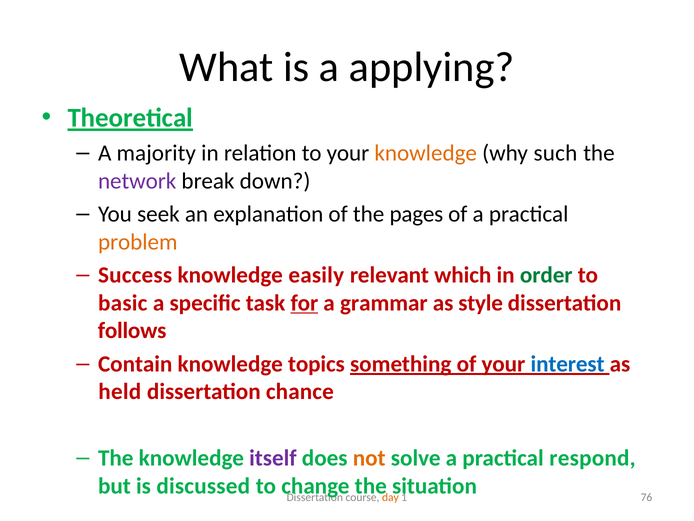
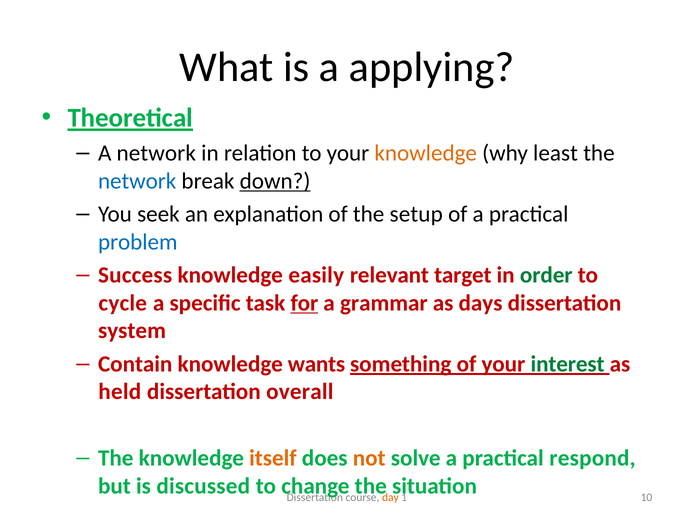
A majority: majority -> network
such: such -> least
network at (137, 181) colour: purple -> blue
down underline: none -> present
pages: pages -> setup
problem colour: orange -> blue
which: which -> target
basic: basic -> cycle
style: style -> days
follows: follows -> system
topics: topics -> wants
interest colour: blue -> green
chance: chance -> overall
itself colour: purple -> orange
76: 76 -> 10
